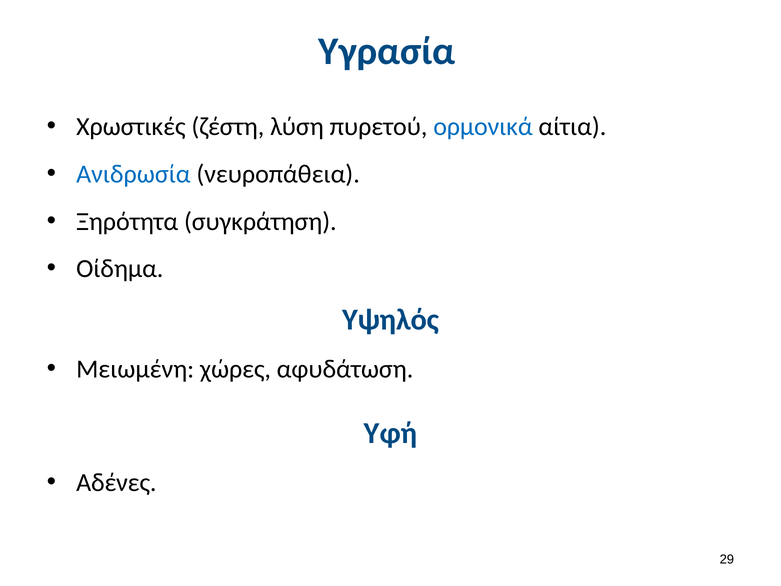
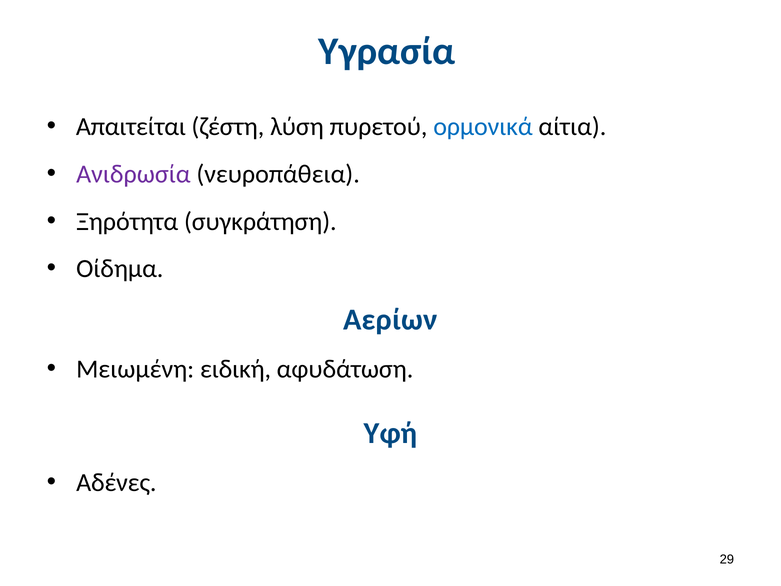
Χρωστικές: Χρωστικές -> Απαιτείται
Ανιδρωσία colour: blue -> purple
Υψηλός: Υψηλός -> Αερίων
χώρες: χώρες -> ειδική
